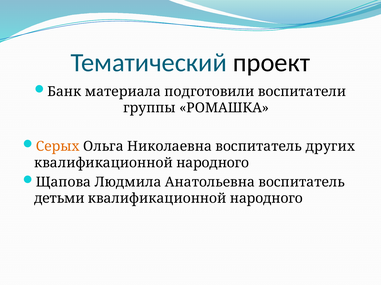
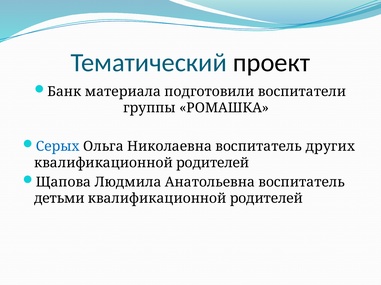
Серых colour: orange -> blue
народного at (213, 163): народного -> родителей
народного at (266, 199): народного -> родителей
